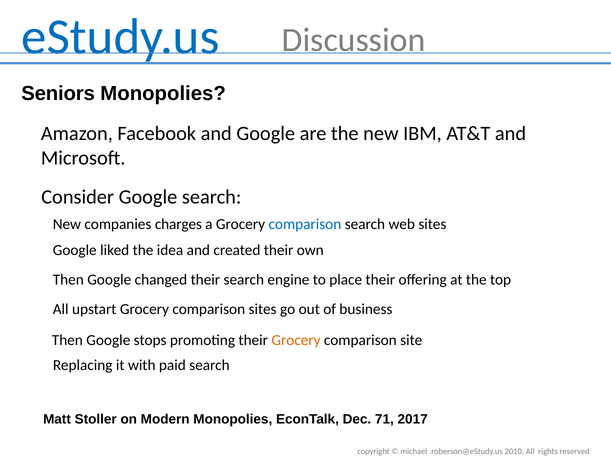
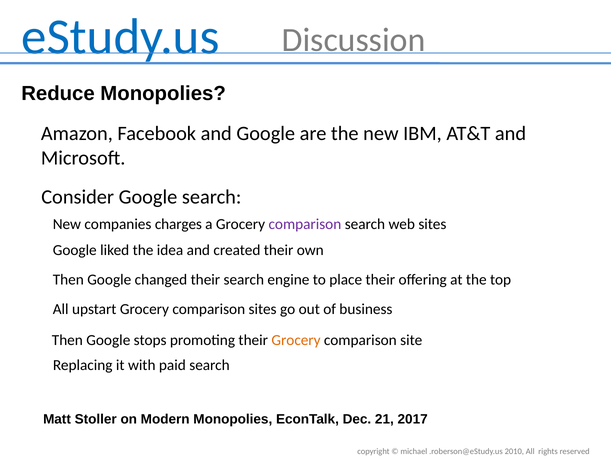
Seniors: Seniors -> Reduce
comparison at (305, 224) colour: blue -> purple
71: 71 -> 21
